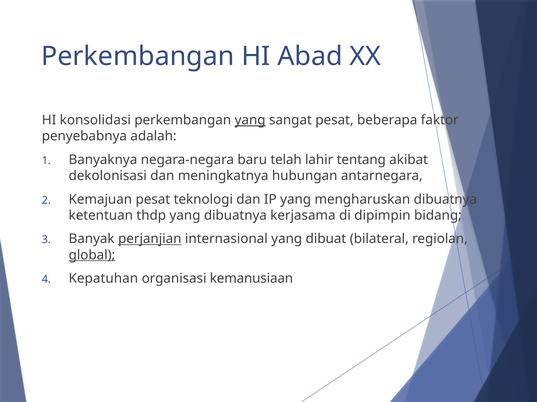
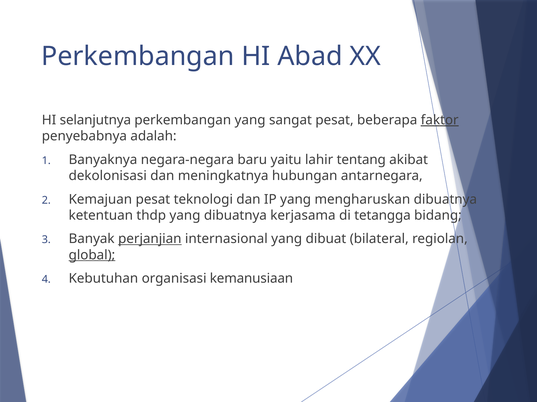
konsolidasi: konsolidasi -> selanjutnya
yang at (250, 120) underline: present -> none
faktor underline: none -> present
telah: telah -> yaitu
dipimpin: dipimpin -> tetangga
Kepatuhan: Kepatuhan -> Kebutuhan
